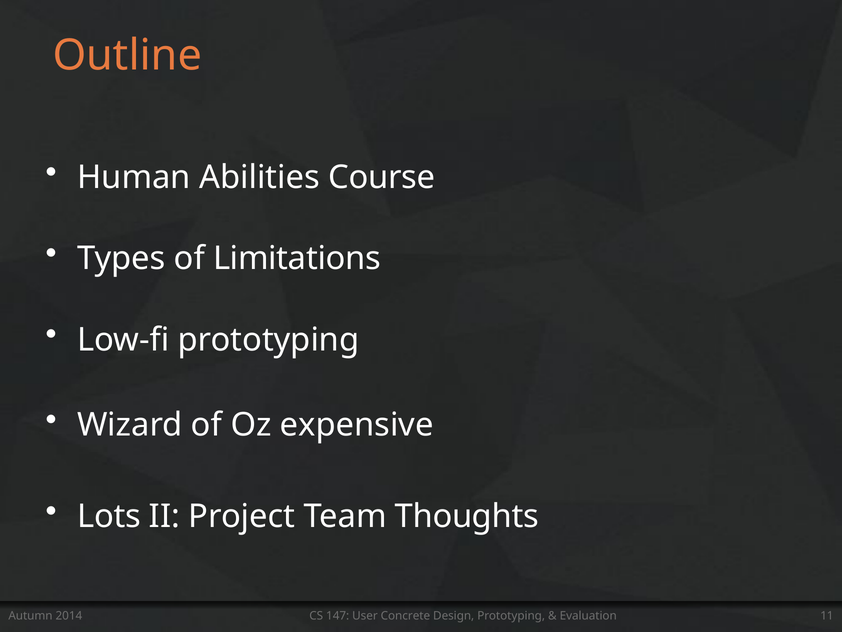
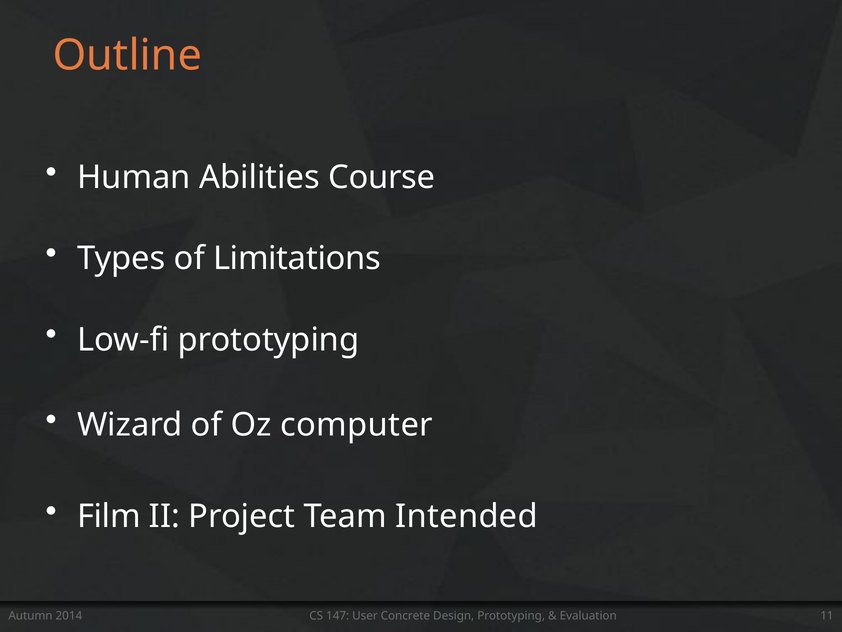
expensive: expensive -> computer
Lots: Lots -> Film
Thoughts: Thoughts -> Intended
